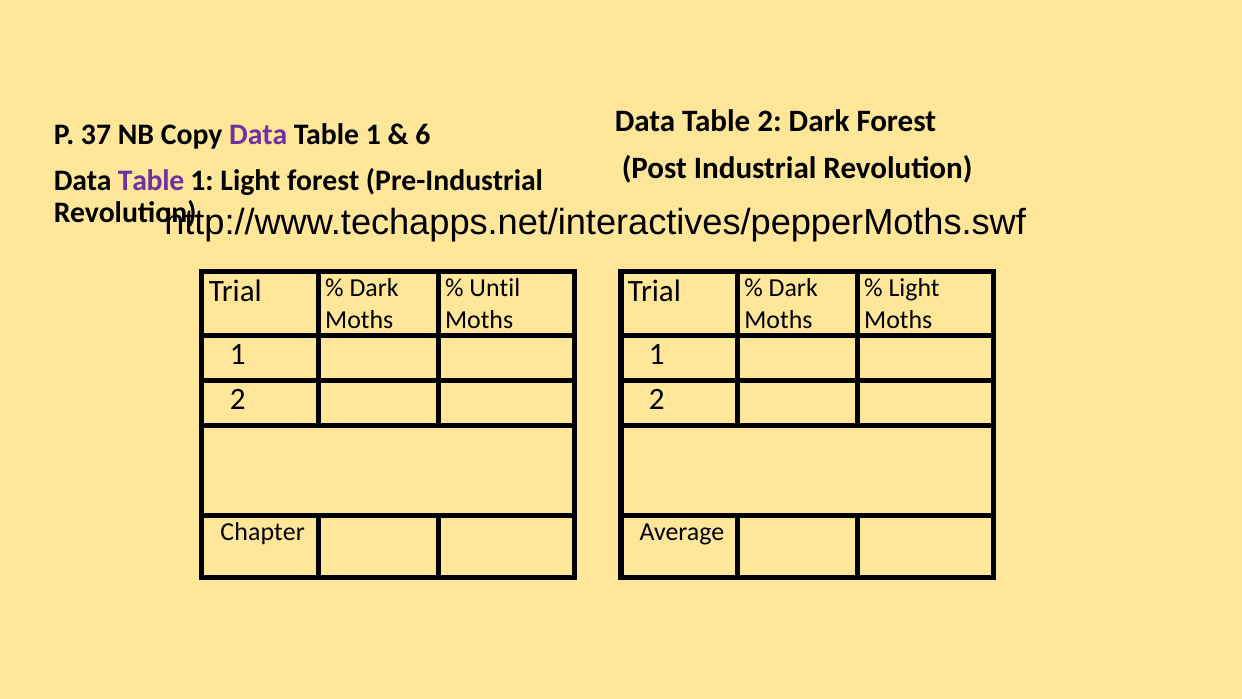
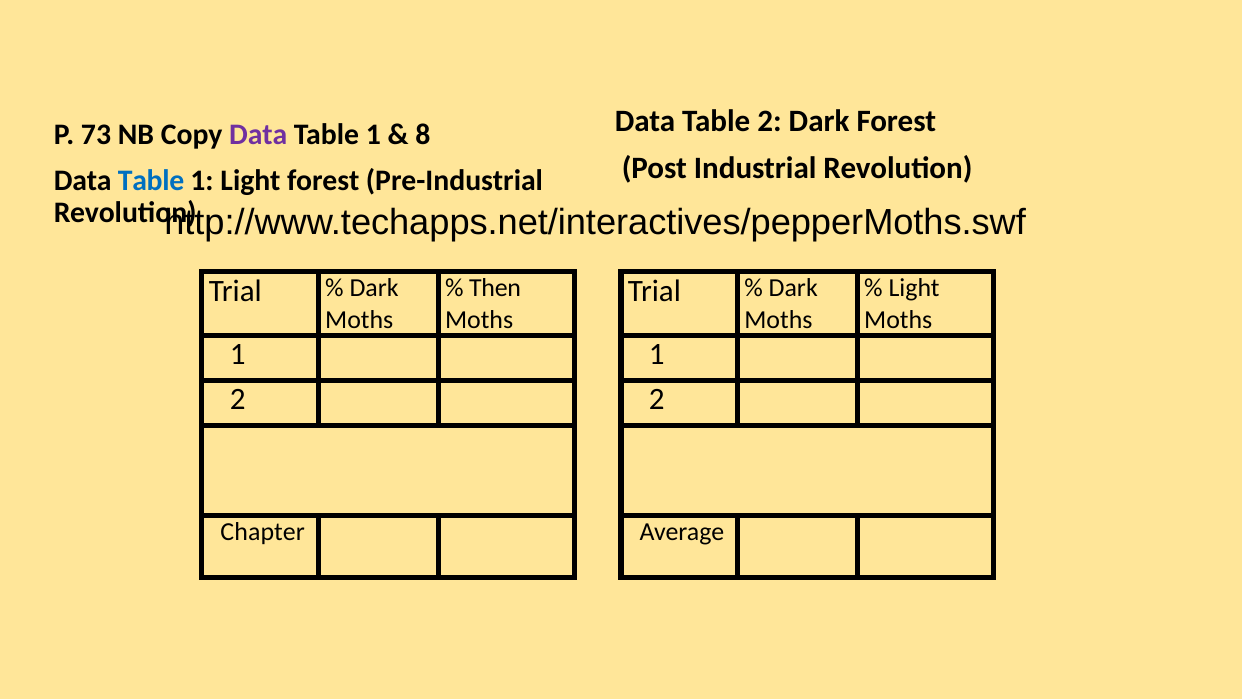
37: 37 -> 73
6: 6 -> 8
Table at (151, 180) colour: purple -> blue
Until: Until -> Then
